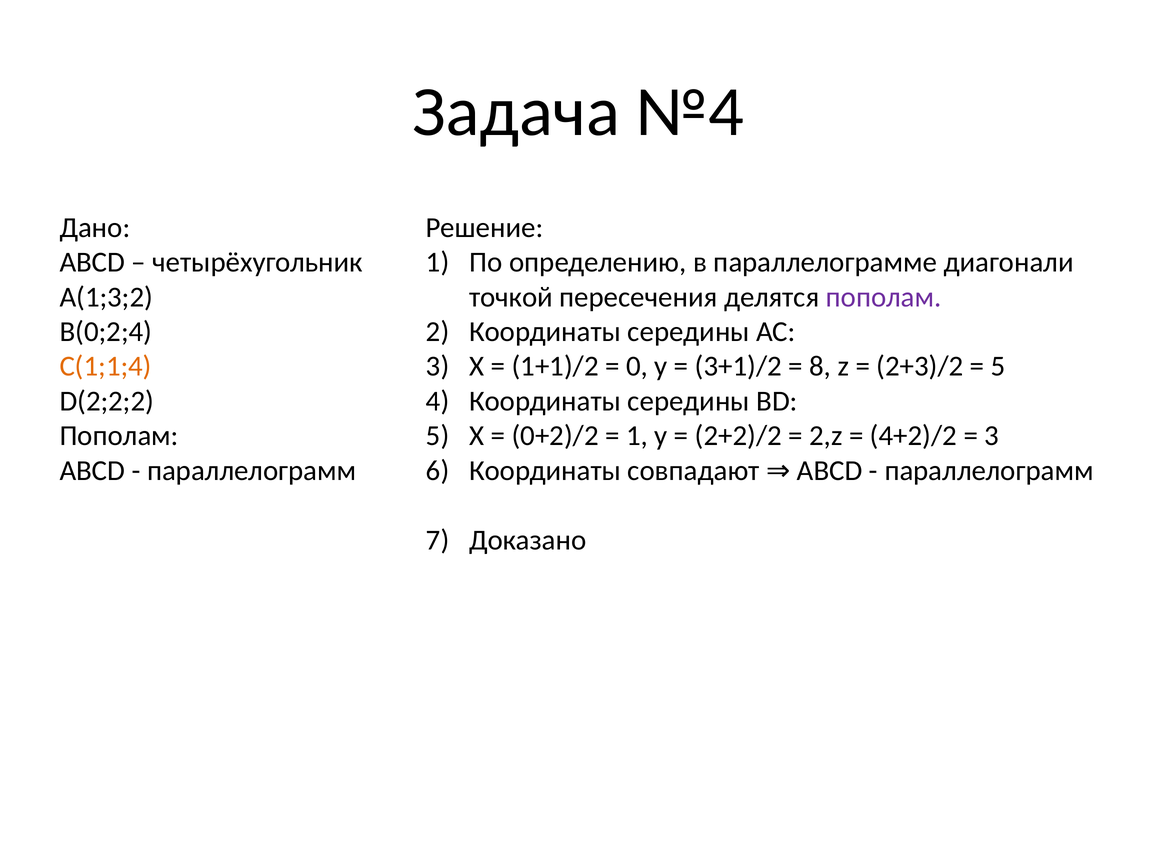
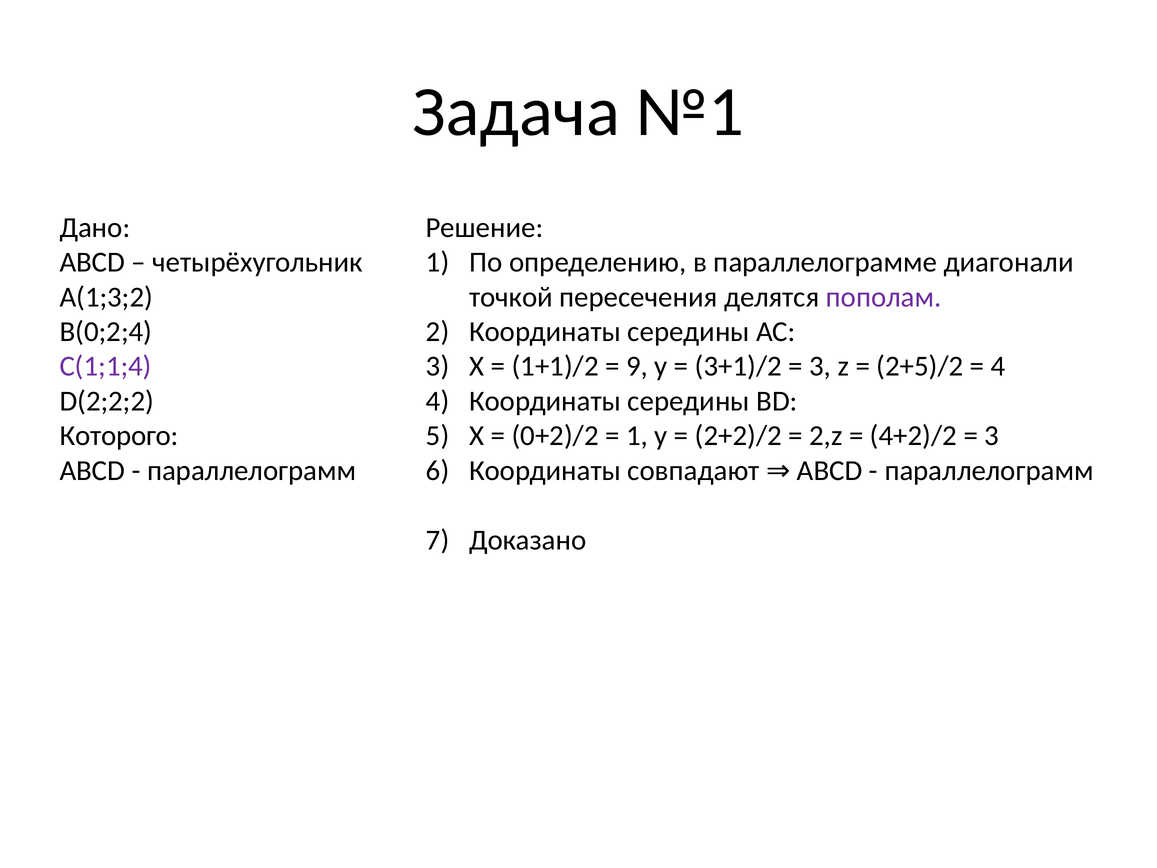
№4: №4 -> №1
С(1;1;4 colour: orange -> purple
0: 0 -> 9
8 at (820, 366): 8 -> 3
2+3)/2: 2+3)/2 -> 2+5)/2
5 at (998, 366): 5 -> 4
Пополам at (119, 436): Пополам -> Которого
